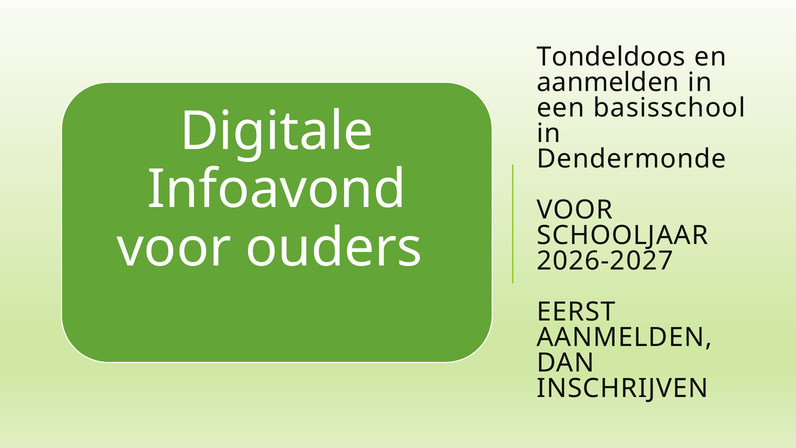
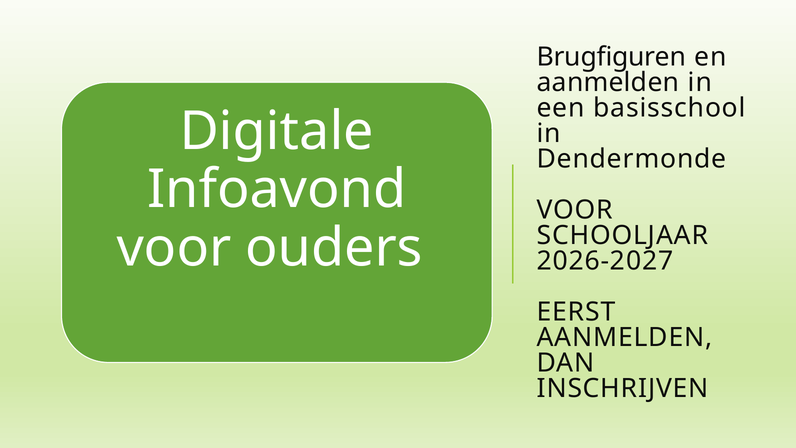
Tondeldoos: Tondeldoos -> Brugfiguren
